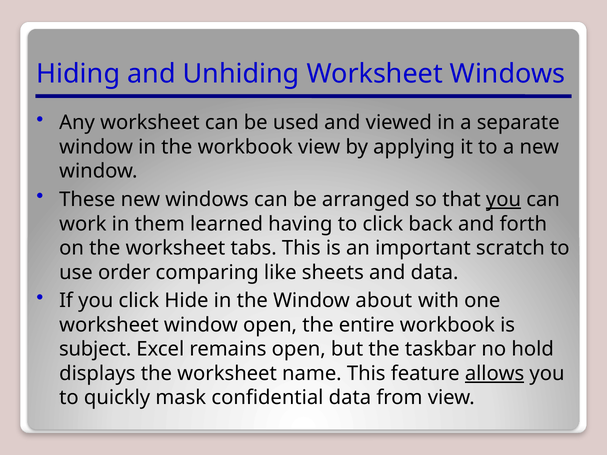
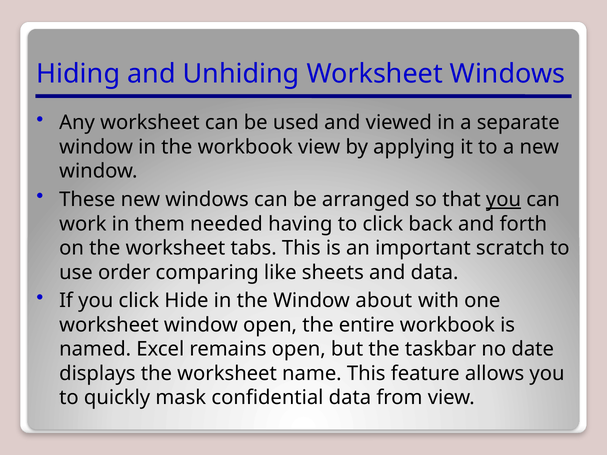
learned: learned -> needed
subject: subject -> named
hold: hold -> date
allows underline: present -> none
